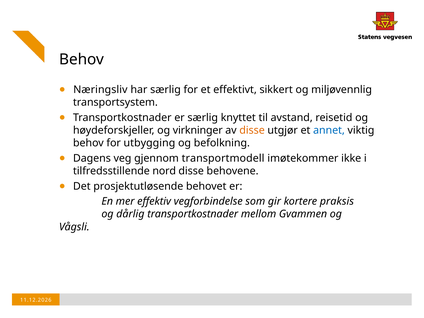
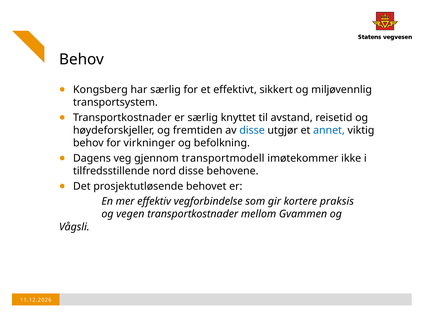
Næringsliv: Næringsliv -> Kongsberg
virkninger: virkninger -> fremtiden
disse at (252, 130) colour: orange -> blue
utbygging: utbygging -> virkninger
dårlig: dårlig -> vegen
